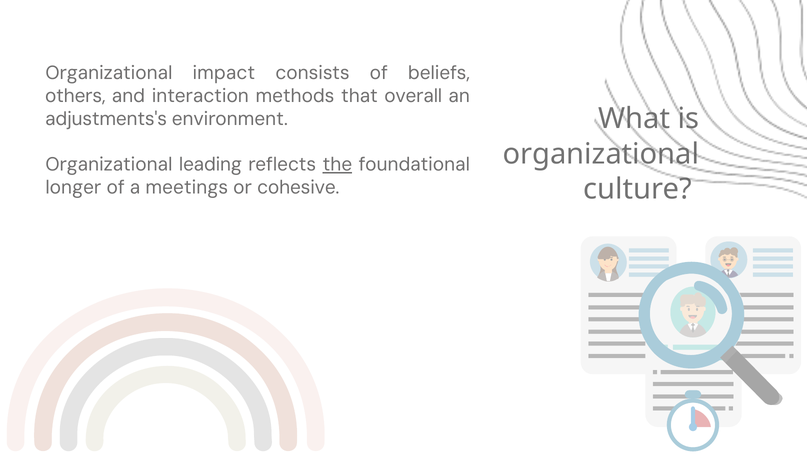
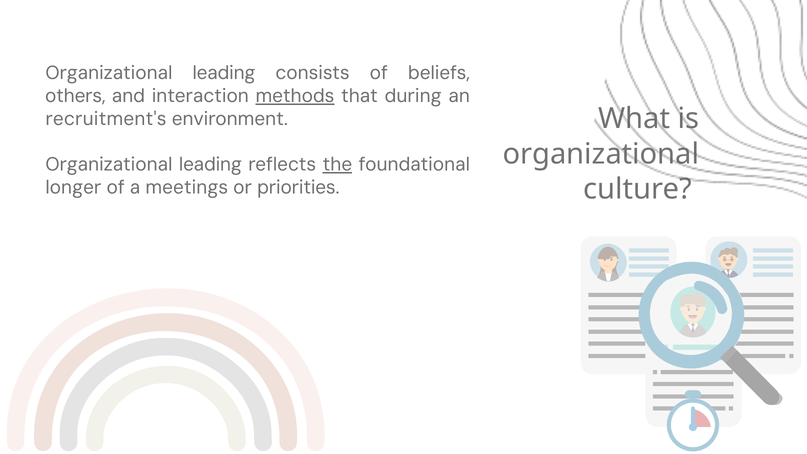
impact at (224, 73): impact -> leading
methods underline: none -> present
overall: overall -> during
adjustments's: adjustments's -> recruitment's
cohesive: cohesive -> priorities
